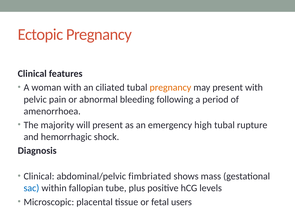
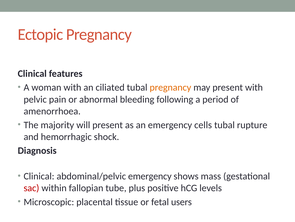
high: high -> cells
abdominal/pelvic fimbriated: fimbriated -> emergency
sac colour: blue -> red
